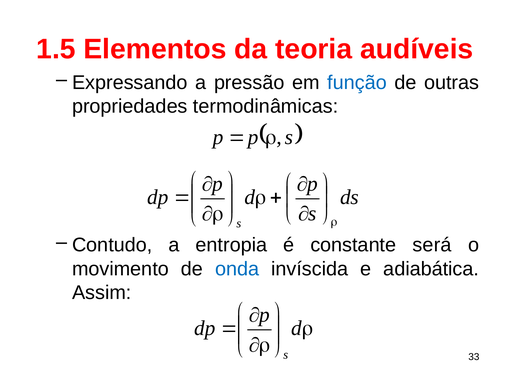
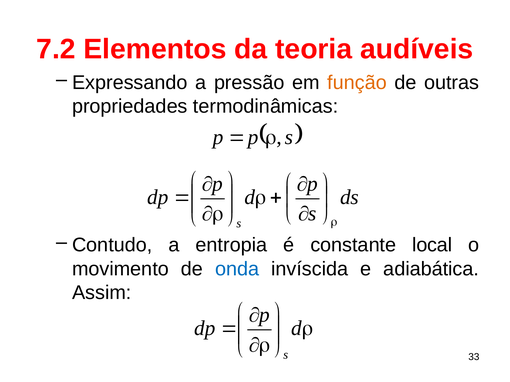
1.5: 1.5 -> 7.2
função colour: blue -> orange
será: será -> local
